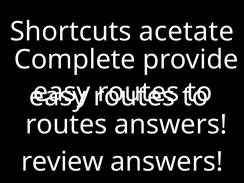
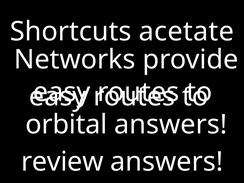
Complete: Complete -> Networks
routes at (66, 125): routes -> orbital
